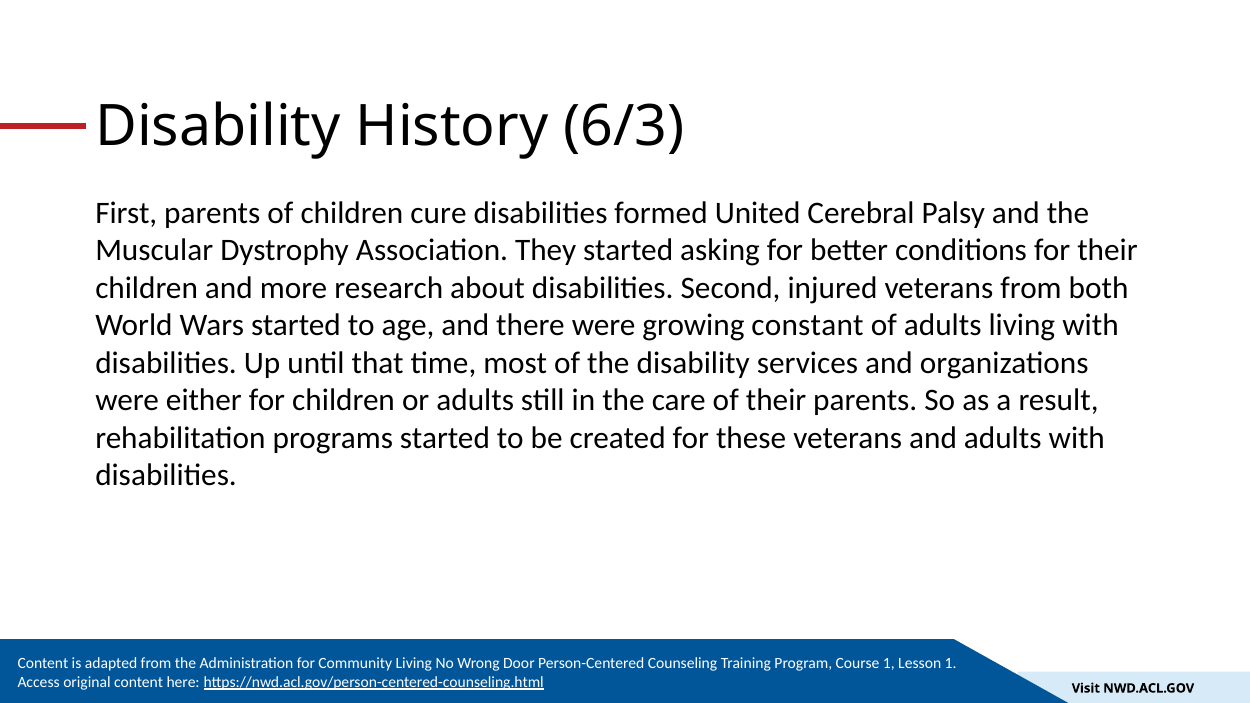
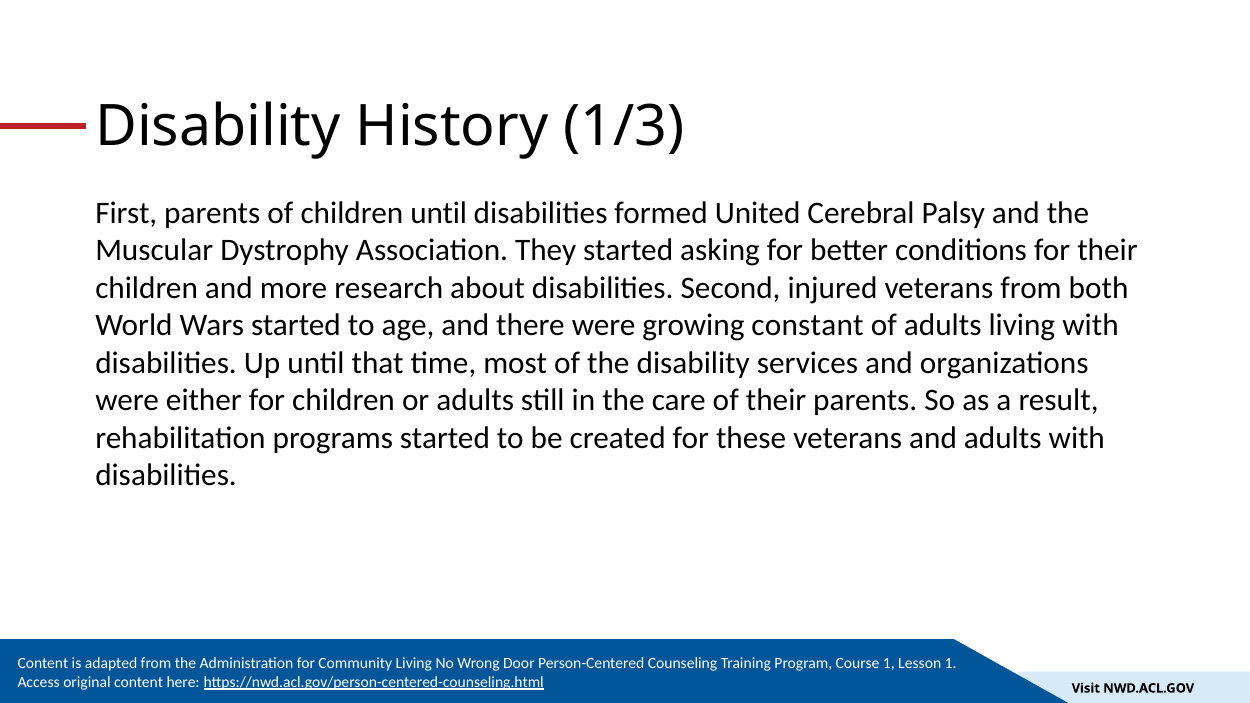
6/3: 6/3 -> 1/3
children cure: cure -> until
